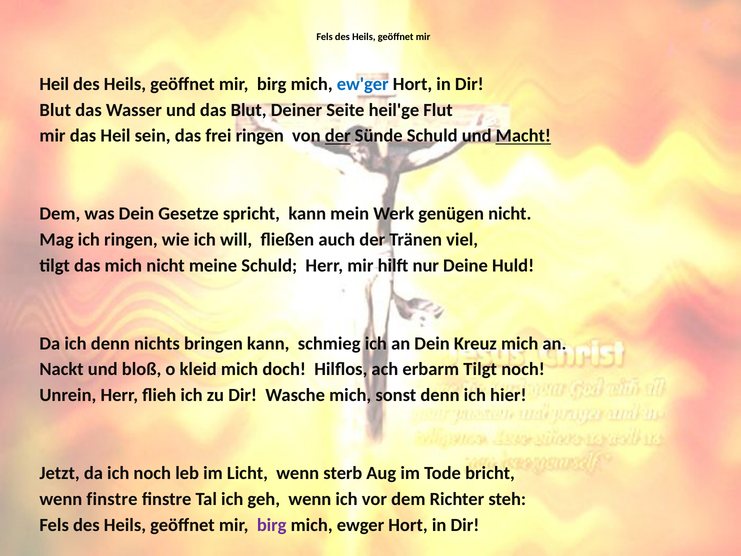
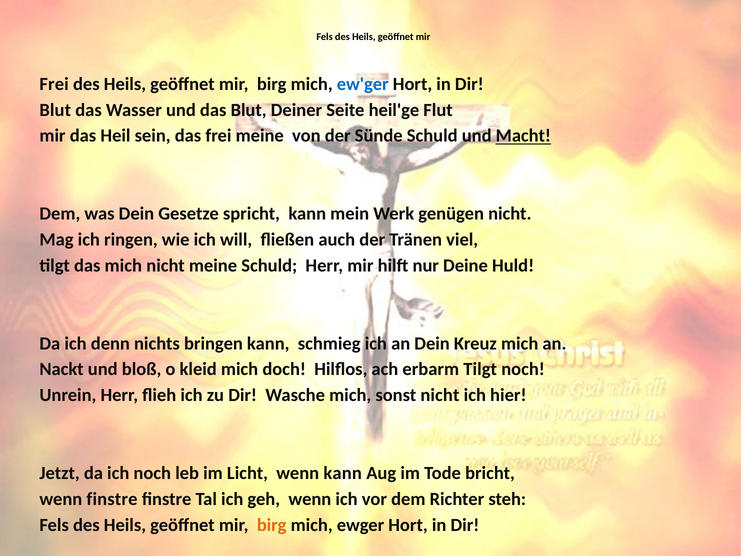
Heil at (54, 84): Heil -> Frei
frei ringen: ringen -> meine
der at (338, 136) underline: present -> none
sonst denn: denn -> nicht
wenn sterb: sterb -> kann
birg at (272, 525) colour: purple -> orange
